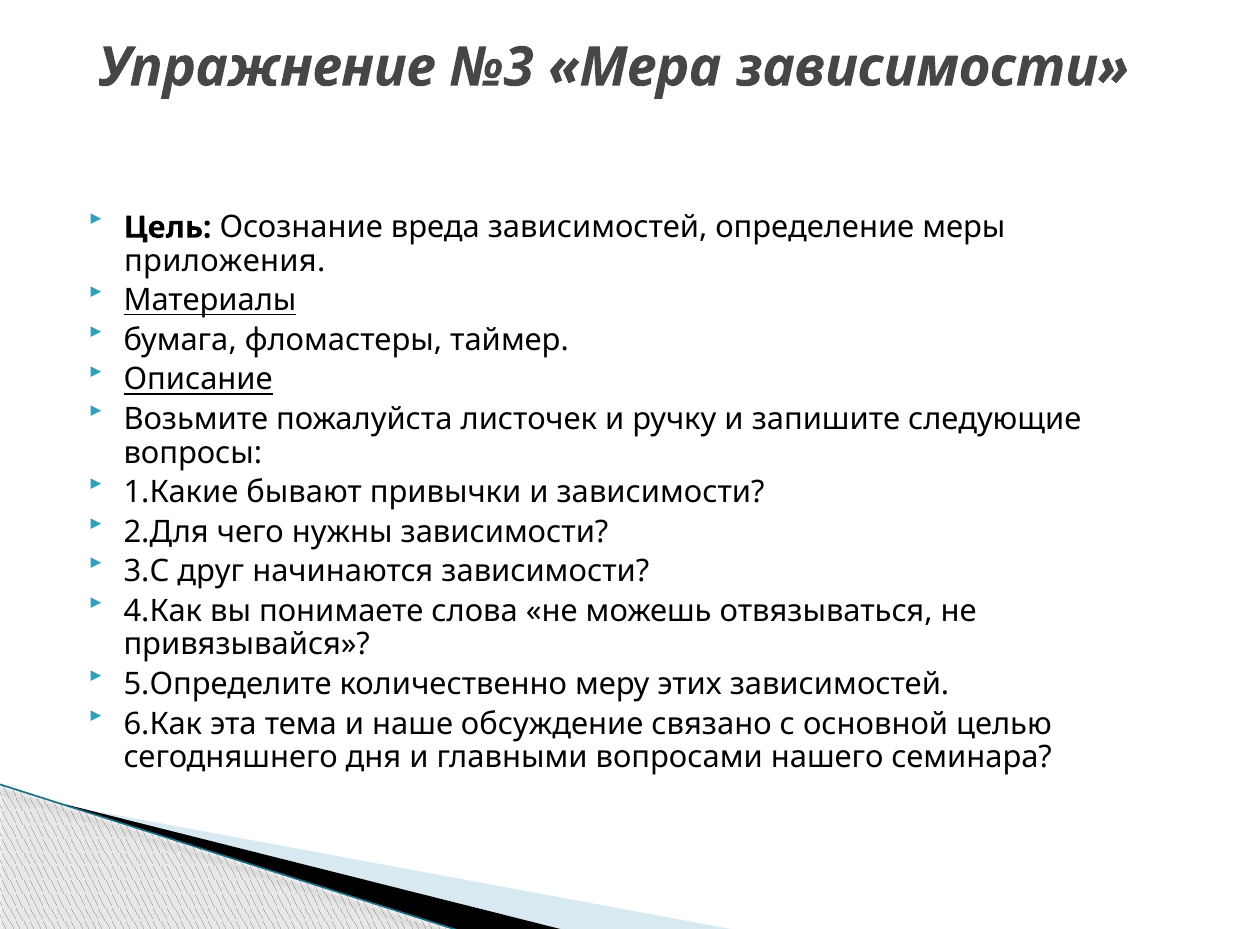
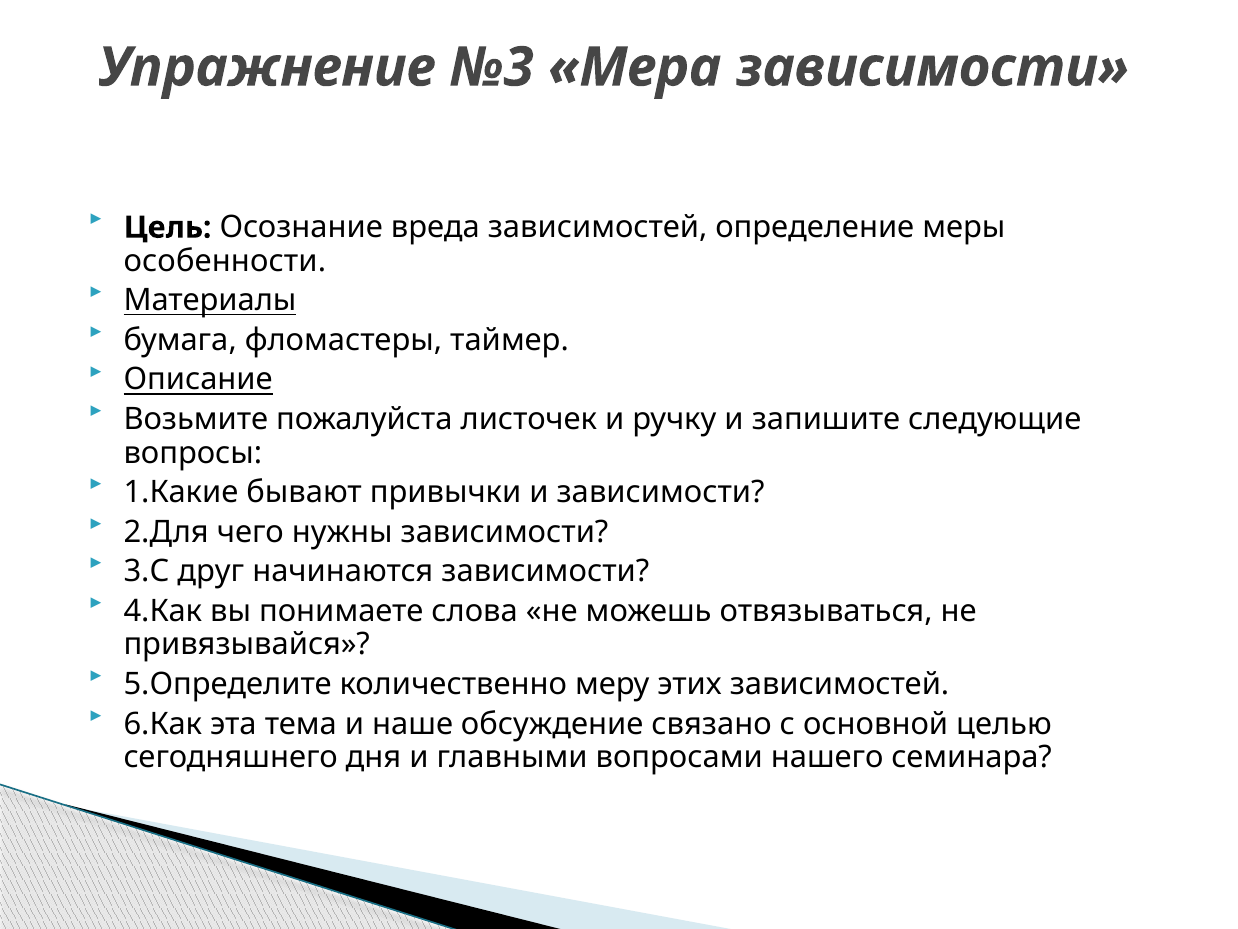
приложения: приложения -> особенности
